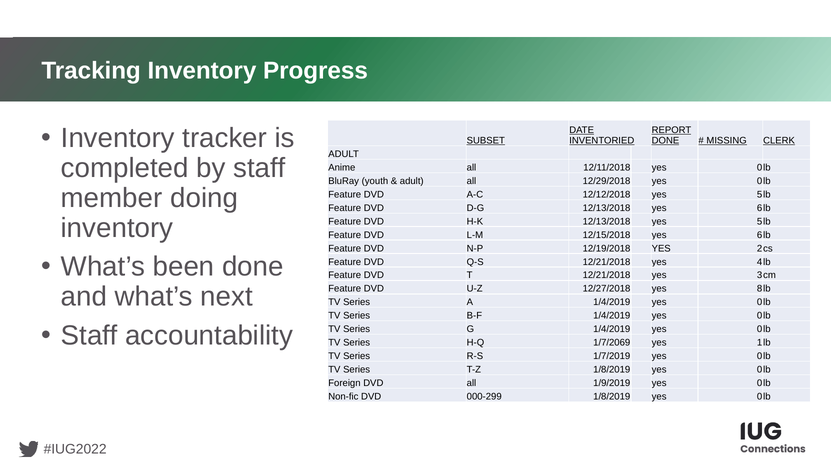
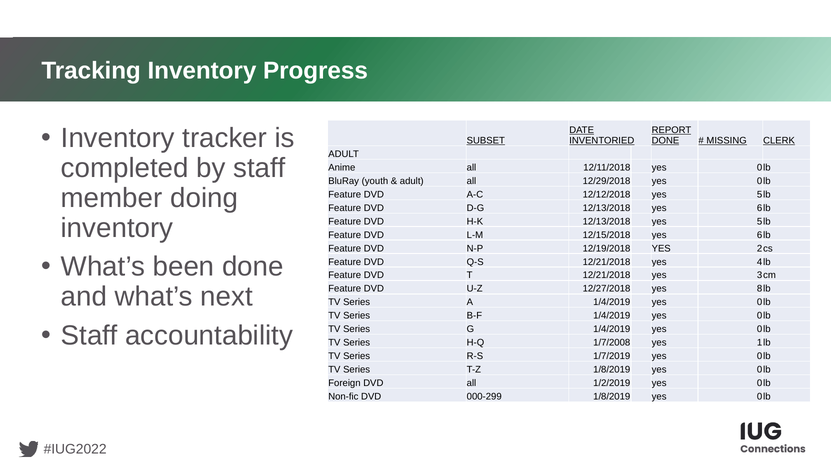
1/7/2069: 1/7/2069 -> 1/7/2008
1/9/2019: 1/9/2019 -> 1/2/2019
